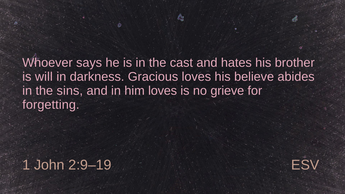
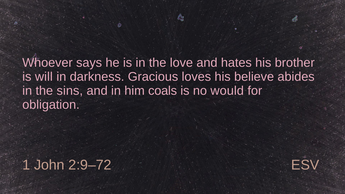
cast: cast -> love
him loves: loves -> coals
grieve: grieve -> would
forgetting: forgetting -> obligation
2:9–19: 2:9–19 -> 2:9–72
